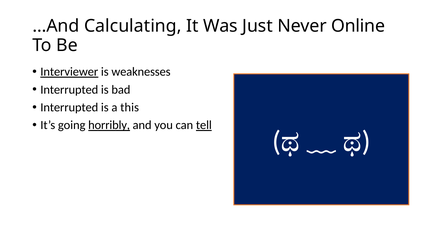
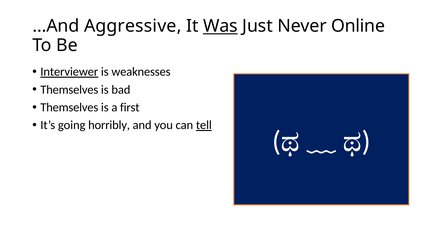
Calculating: Calculating -> Aggressive
Was underline: none -> present
Interrupted at (69, 90): Interrupted -> Themselves
Interrupted at (69, 107): Interrupted -> Themselves
this: this -> first
horribly underline: present -> none
